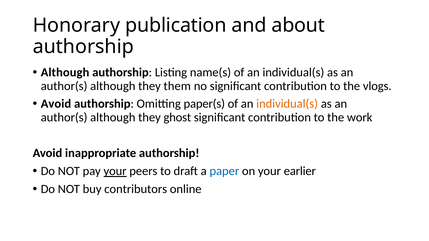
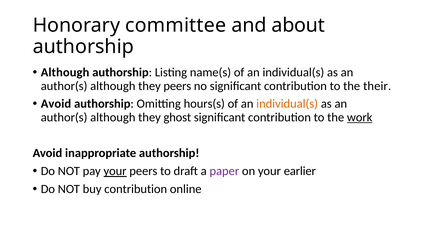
publication: publication -> committee
they them: them -> peers
vlogs: vlogs -> their
paper(s: paper(s -> hours(s
work underline: none -> present
paper colour: blue -> purple
buy contributors: contributors -> contribution
